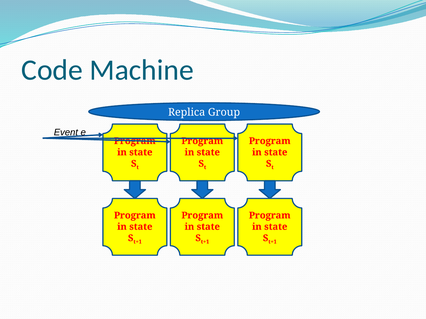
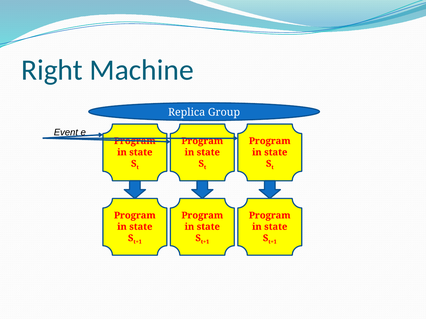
Code: Code -> Right
